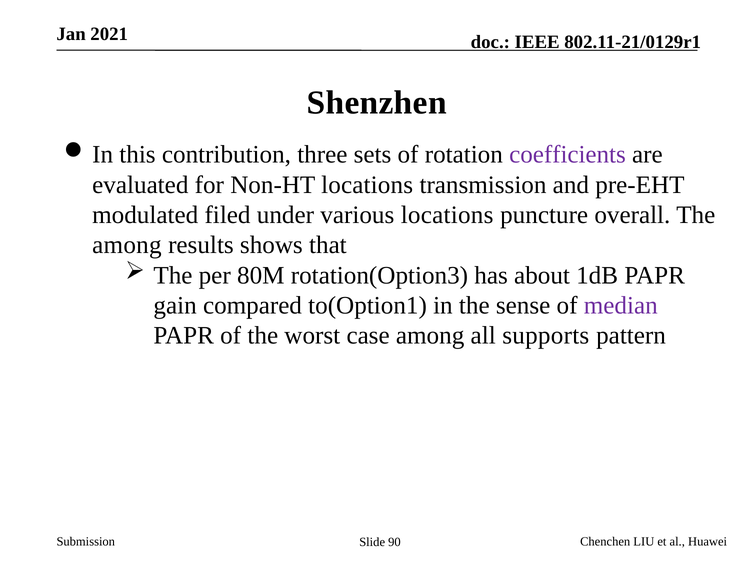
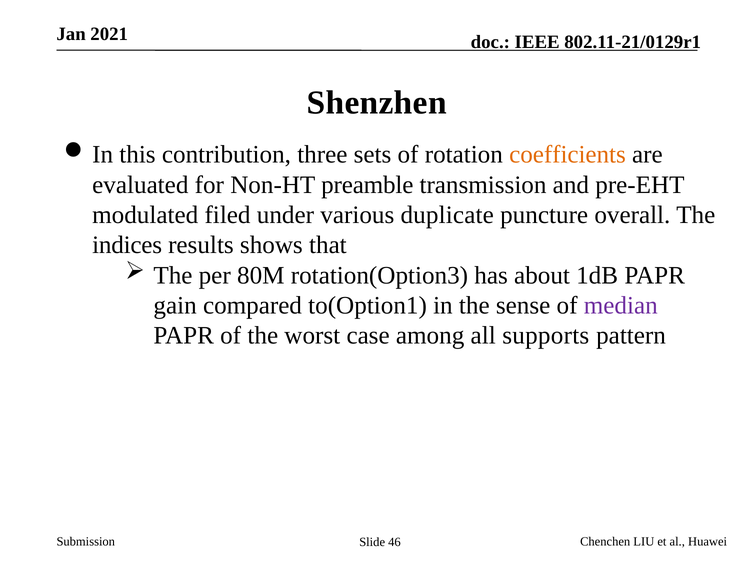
coefficients colour: purple -> orange
Non-HT locations: locations -> preamble
various locations: locations -> duplicate
among at (127, 245): among -> indices
90: 90 -> 46
